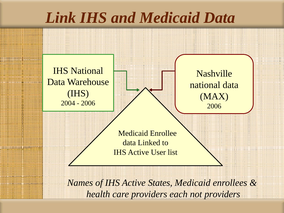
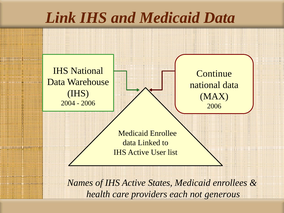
Nashville: Nashville -> Continue
not providers: providers -> generous
